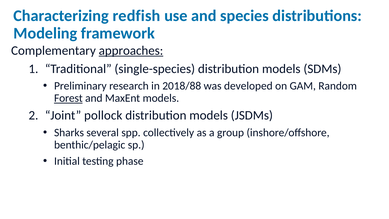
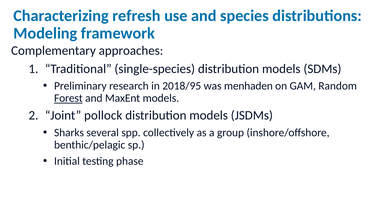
redfish: redfish -> refresh
approaches underline: present -> none
2018/88: 2018/88 -> 2018/95
developed: developed -> menhaden
